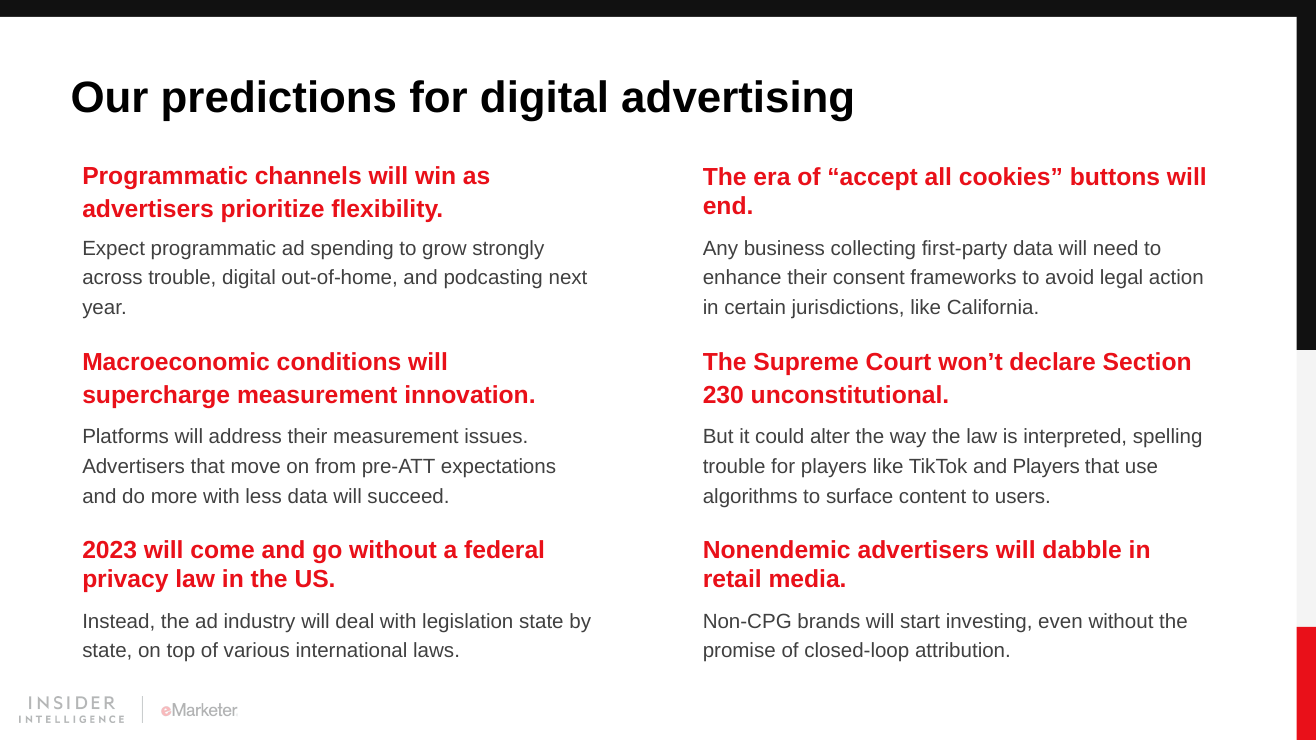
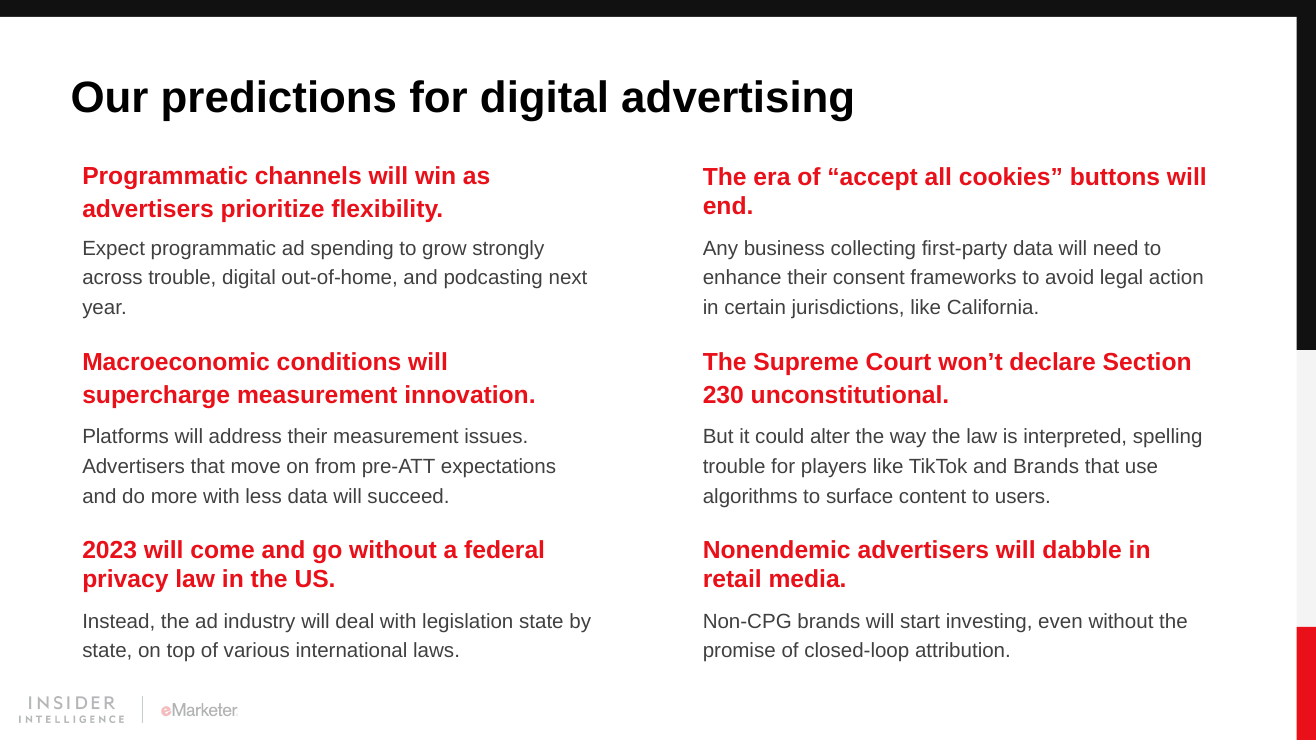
and Players: Players -> Brands
